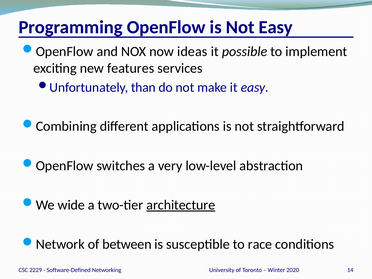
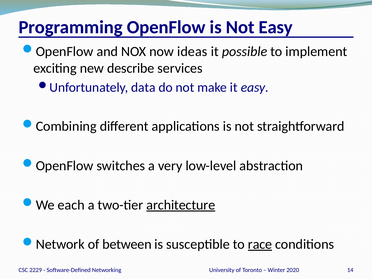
features: features -> describe
than: than -> data
wide: wide -> each
race underline: none -> present
